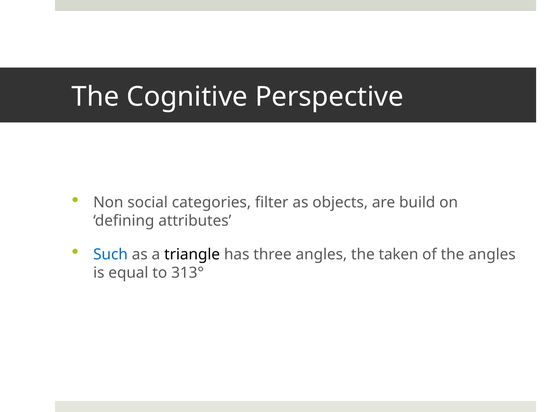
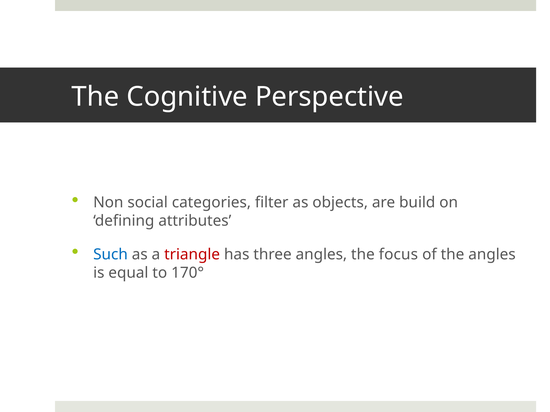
triangle colour: black -> red
taken: taken -> focus
313°: 313° -> 170°
